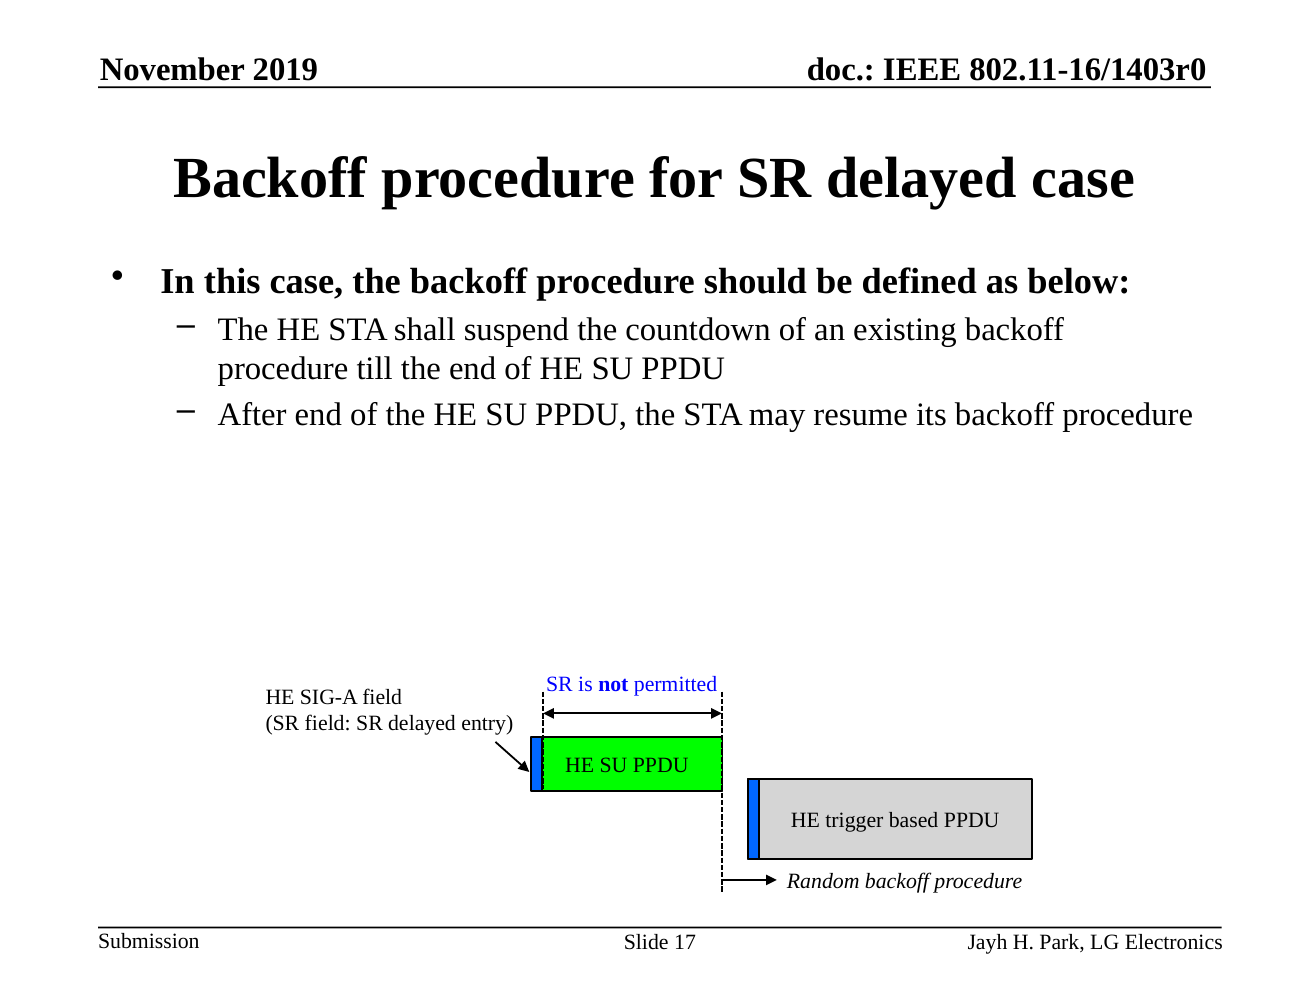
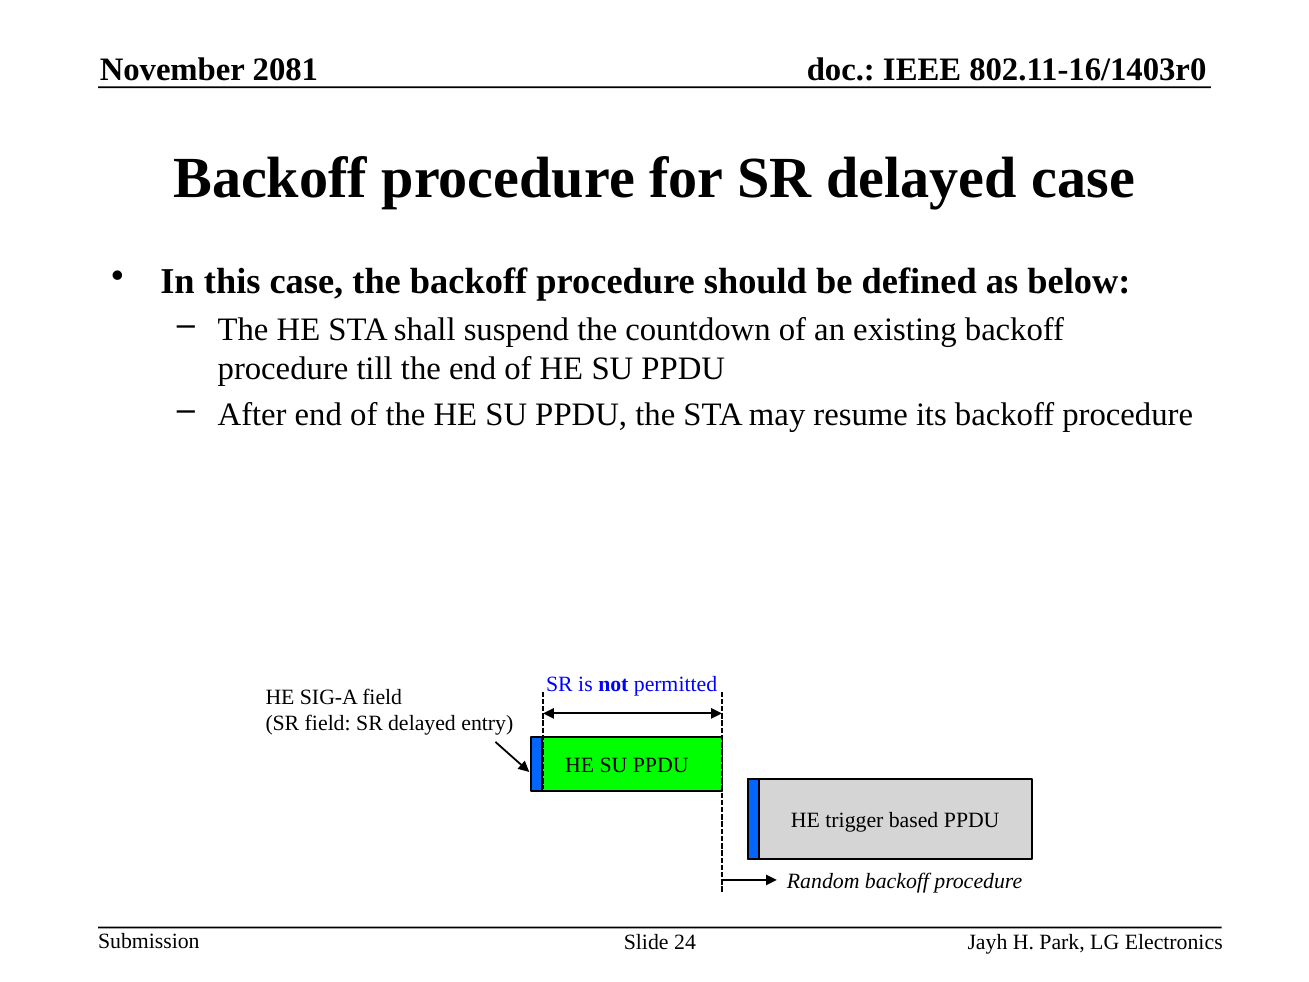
2019: 2019 -> 2081
17: 17 -> 24
